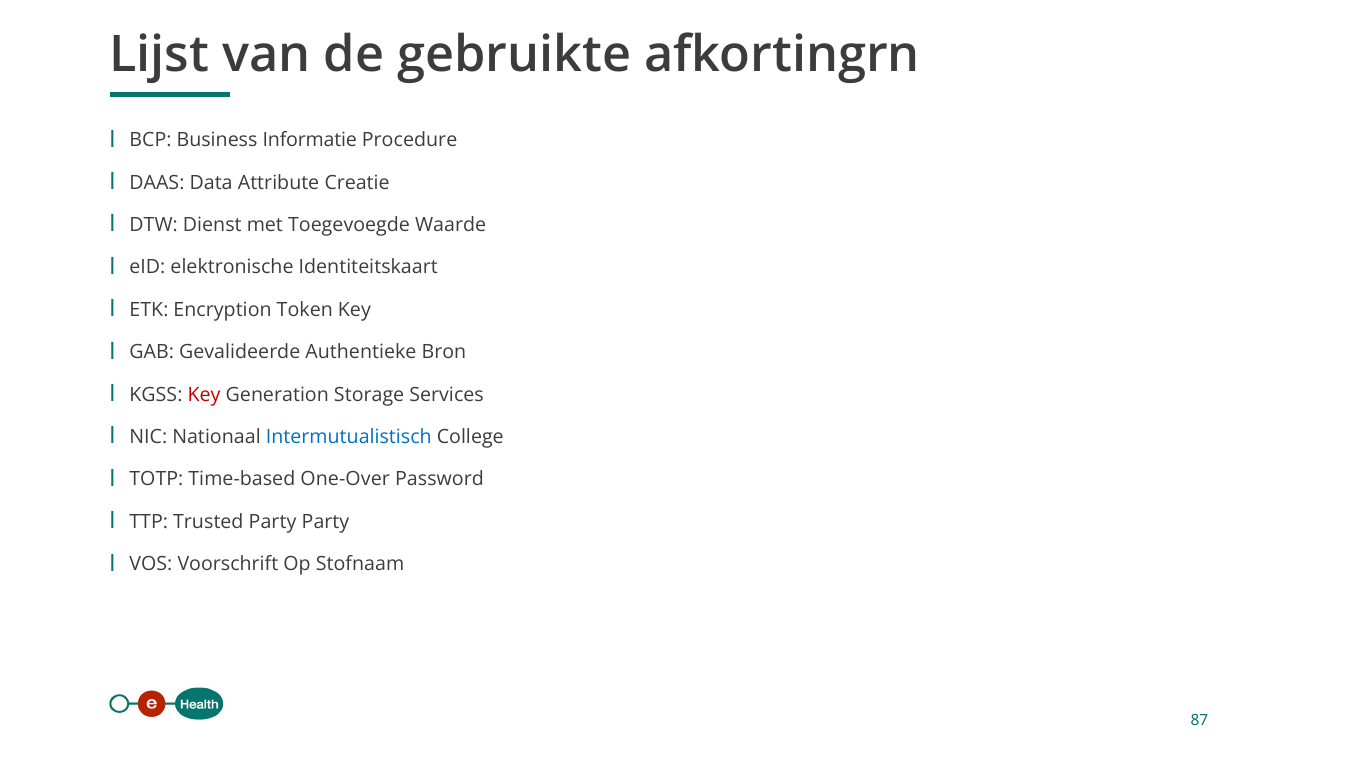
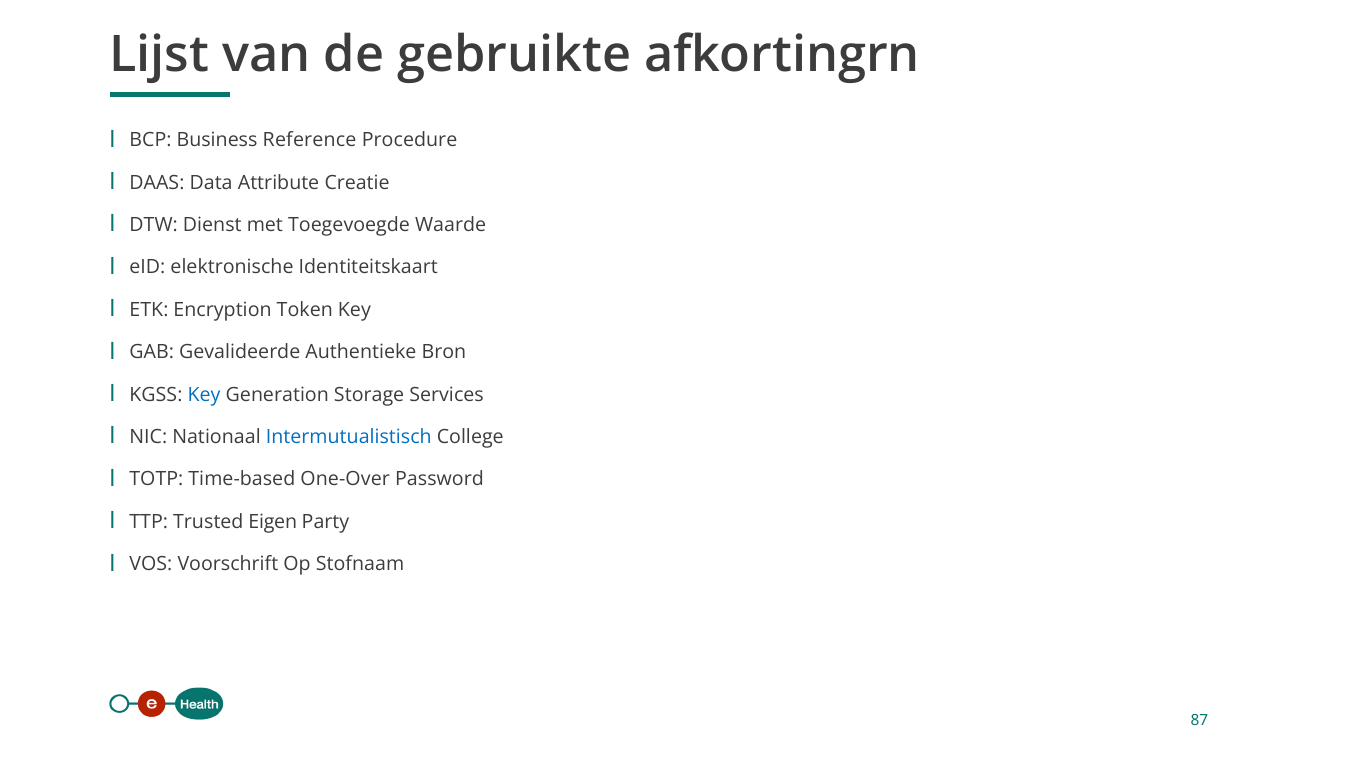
Informatie: Informatie -> Reference
Key at (204, 395) colour: red -> blue
Trusted Party: Party -> Eigen
